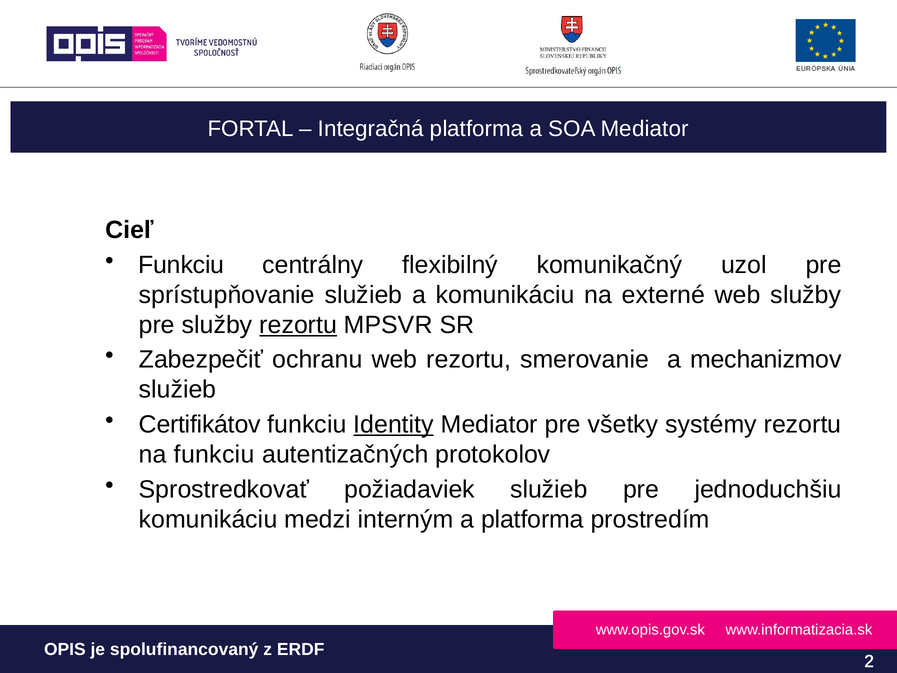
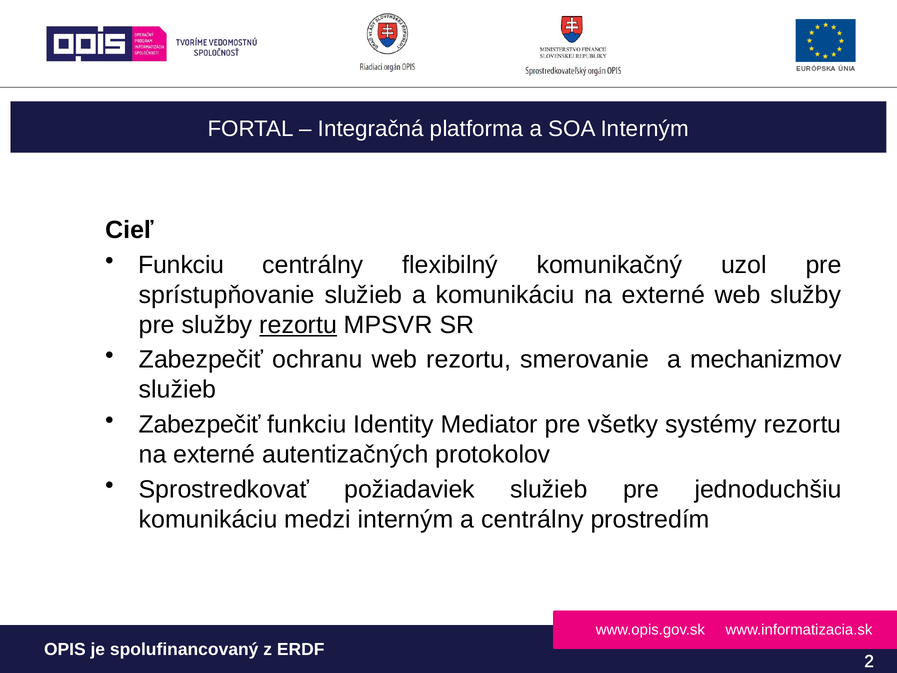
SOA Mediator: Mediator -> Interným
Certifikátov at (200, 424): Certifikátov -> Zabezpečiť
Identity underline: present -> none
funkciu at (214, 454): funkciu -> externé
a platforma: platforma -> centrálny
